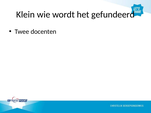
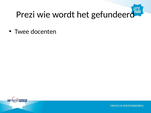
Klein: Klein -> Prezi
